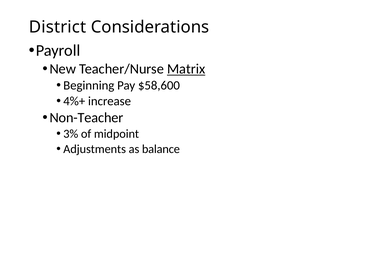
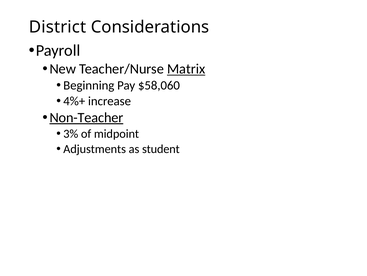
$58,600: $58,600 -> $58,060
Non-Teacher underline: none -> present
balance: balance -> student
